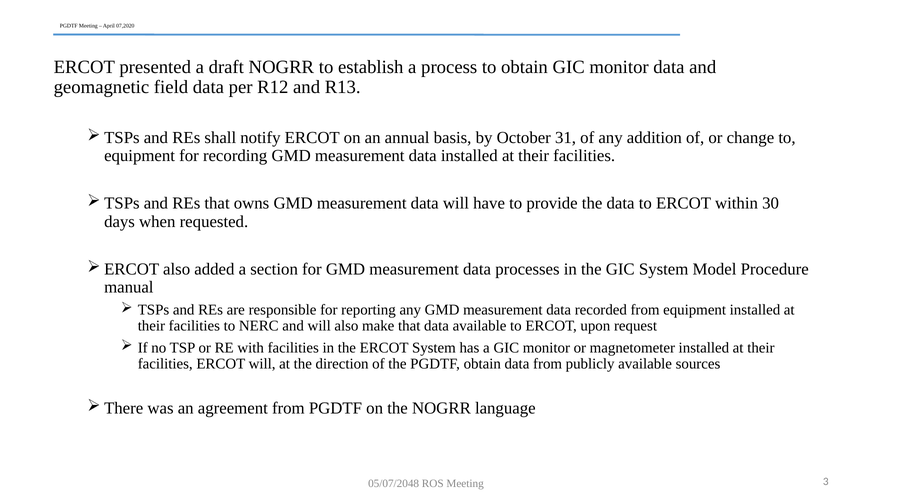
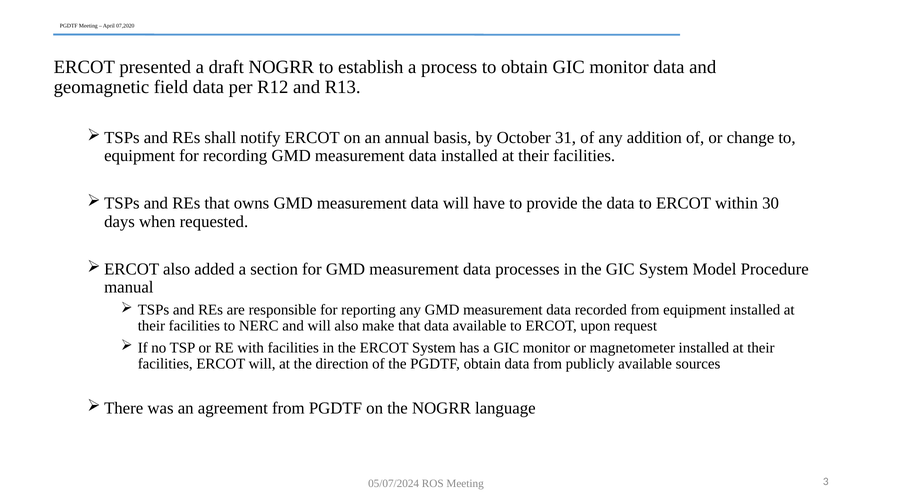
05/07/2048: 05/07/2048 -> 05/07/2024
